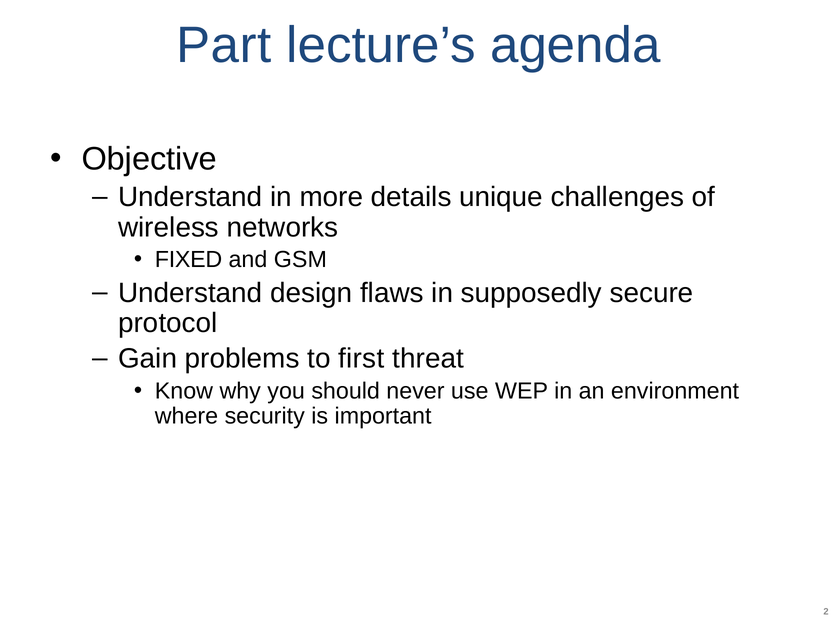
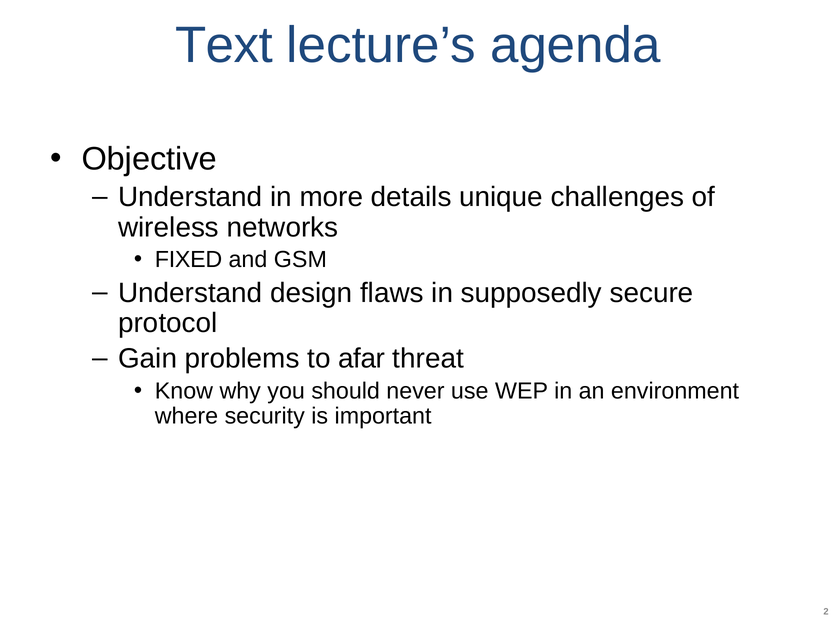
Part: Part -> Text
first: first -> afar
